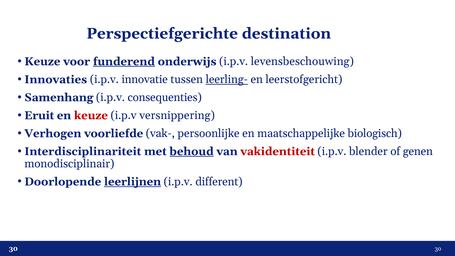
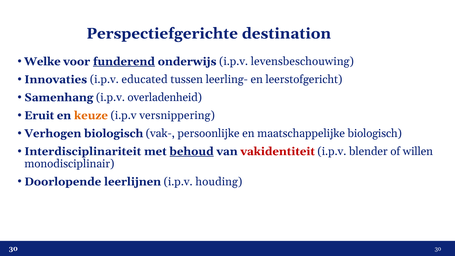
Keuze at (42, 61): Keuze -> Welke
innovatie: innovatie -> educated
leerling- underline: present -> none
consequenties: consequenties -> overladenheid
keuze at (91, 115) colour: red -> orange
Verhogen voorliefde: voorliefde -> biologisch
genen: genen -> willen
leerlijnen underline: present -> none
different: different -> houding
